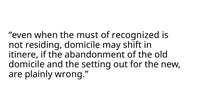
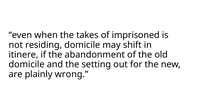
must: must -> takes
recognized: recognized -> imprisoned
